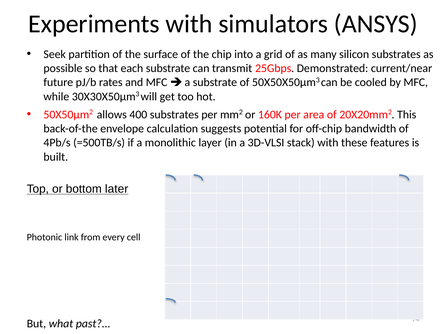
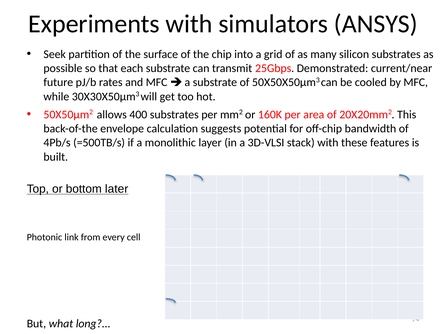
past: past -> long
